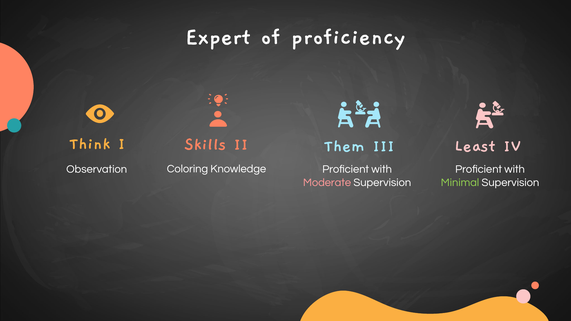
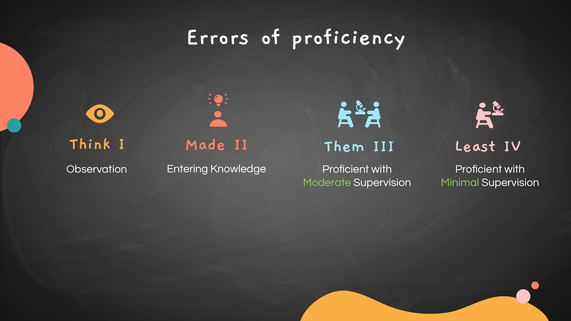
Expert: Expert -> Errors
Skills: Skills -> Made
Coloring: Coloring -> Entering
Moderate colour: pink -> light green
